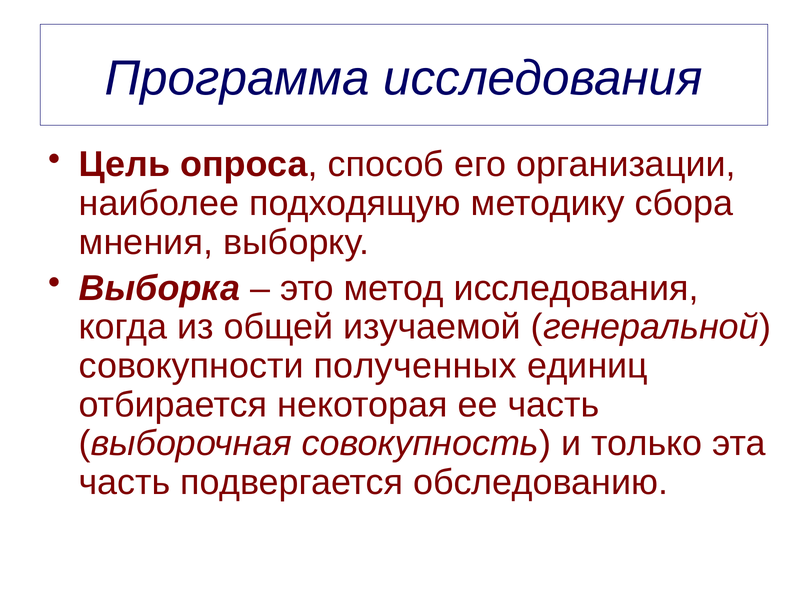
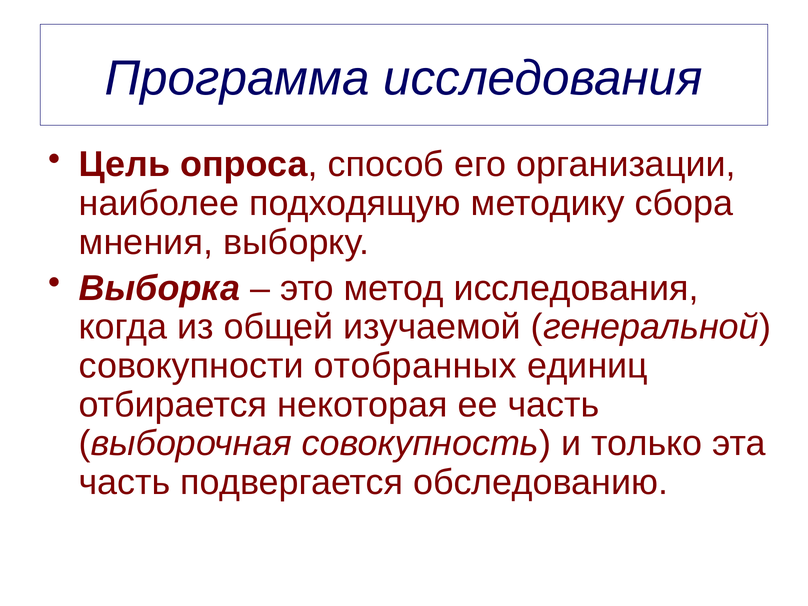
полученных: полученных -> отобранных
